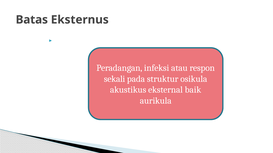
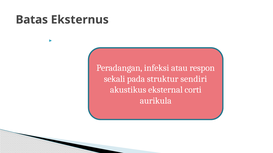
osikula: osikula -> sendiri
baik: baik -> corti
